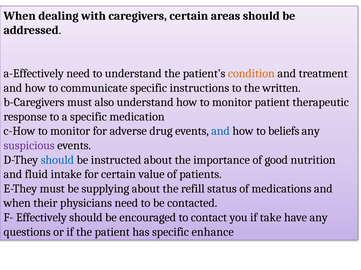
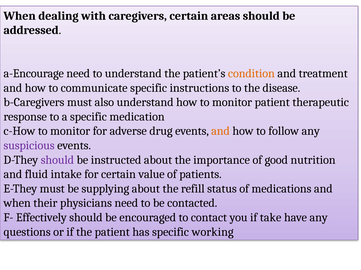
a-Effectively: a-Effectively -> a-Encourage
written: written -> disease
and at (220, 131) colour: blue -> orange
beliefs: beliefs -> follow
should at (57, 160) colour: blue -> purple
enhance: enhance -> working
